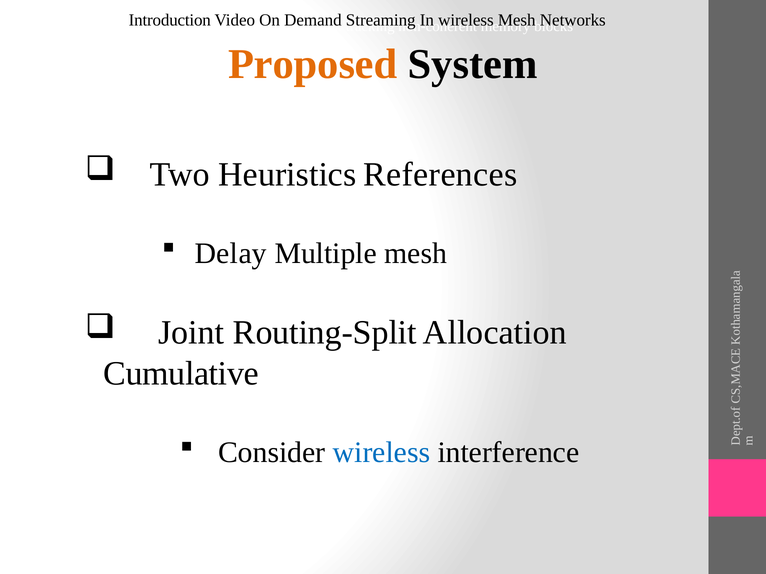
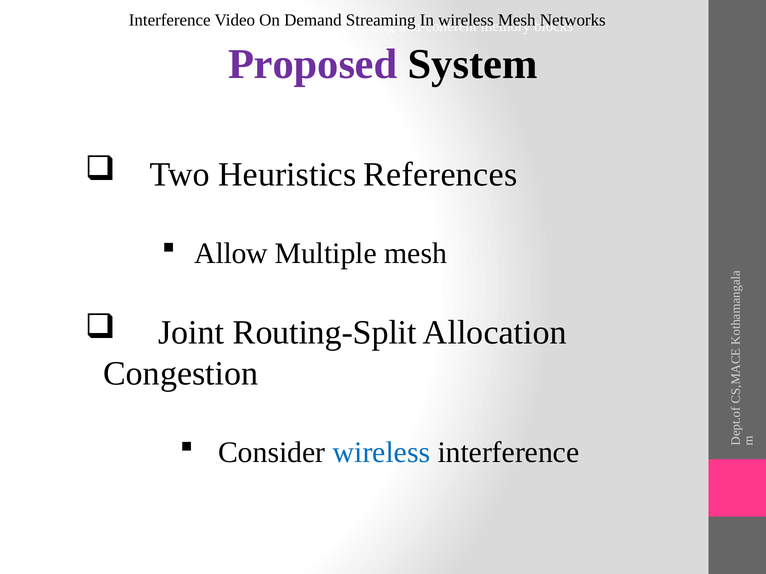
Introduction at (170, 20): Introduction -> Interference
Proposed colour: orange -> purple
Delay: Delay -> Allow
Cumulative: Cumulative -> Congestion
